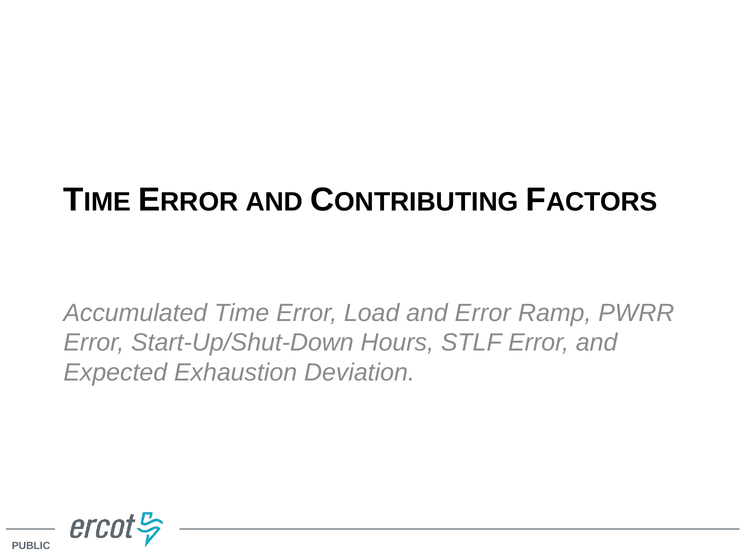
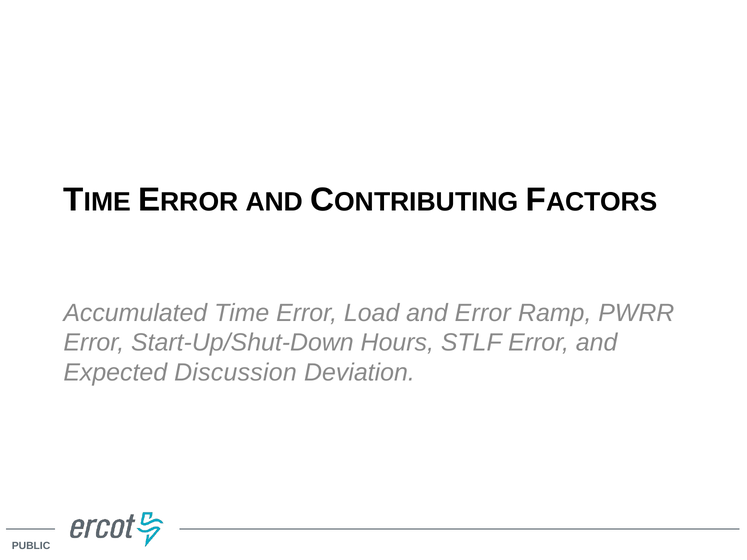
Exhaustion: Exhaustion -> Discussion
